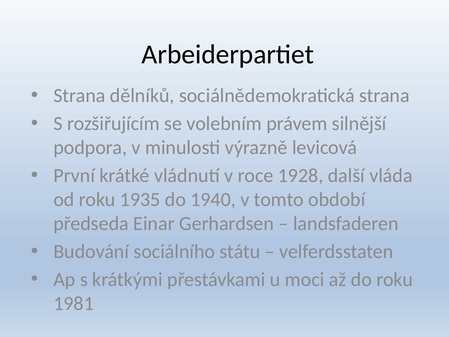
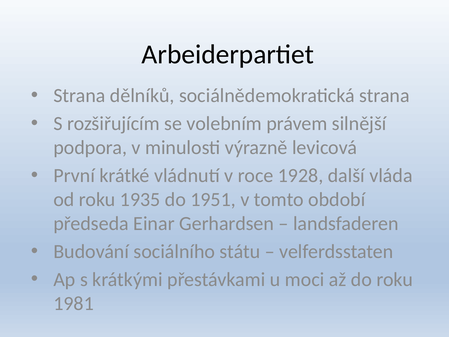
1940: 1940 -> 1951
